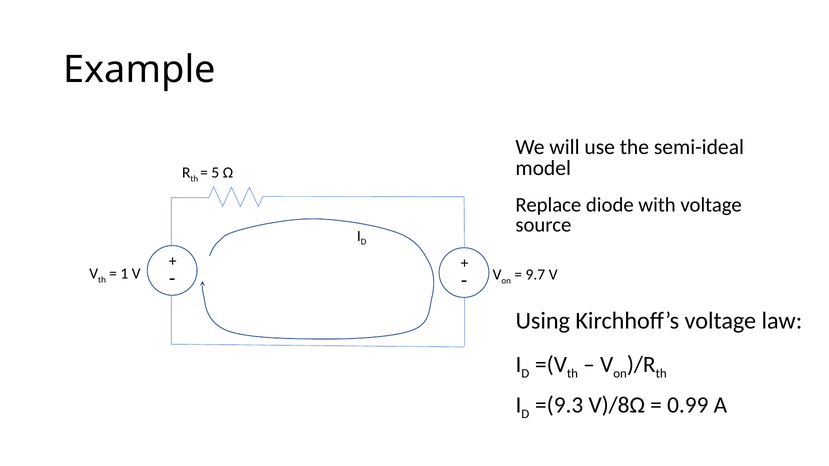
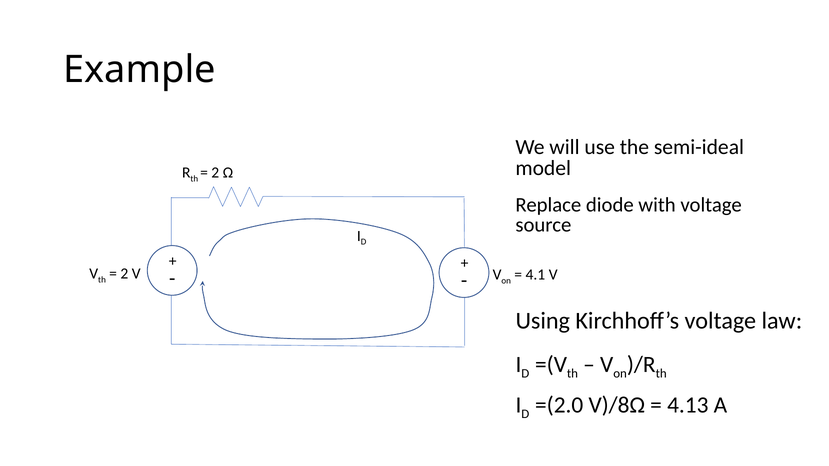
5 at (215, 173): 5 -> 2
1 at (124, 274): 1 -> 2
9.7: 9.7 -> 4.1
=(9.3: =(9.3 -> =(2.0
0.99: 0.99 -> 4.13
